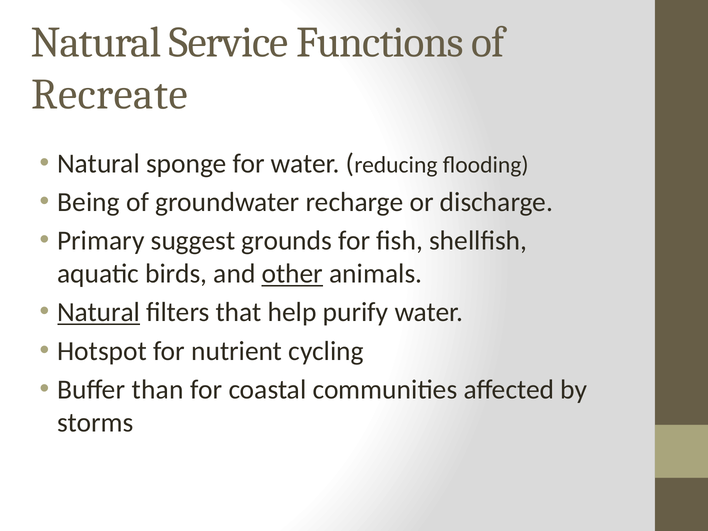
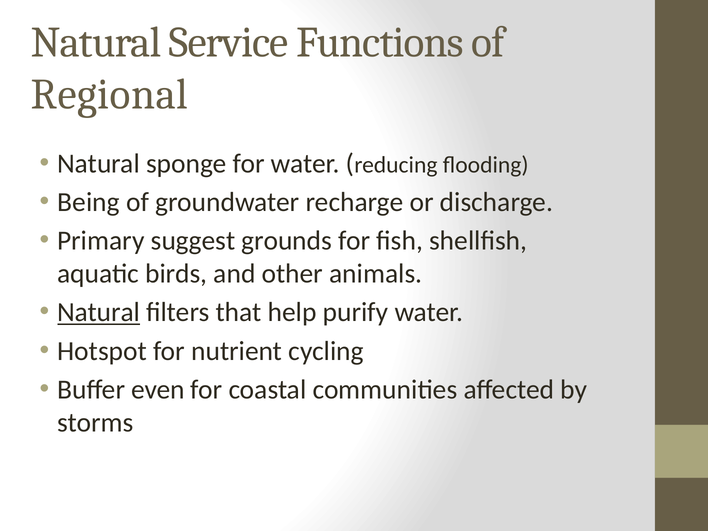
Recreate: Recreate -> Regional
other underline: present -> none
than: than -> even
